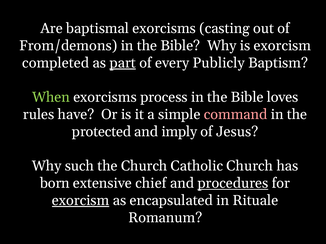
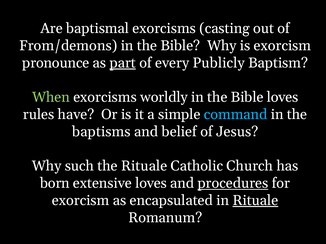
completed: completed -> pronounce
process: process -> worldly
command colour: pink -> light blue
protected: protected -> baptisms
imply: imply -> belief
the Church: Church -> Rituale
extensive chief: chief -> loves
exorcism at (81, 201) underline: present -> none
Rituale at (255, 201) underline: none -> present
